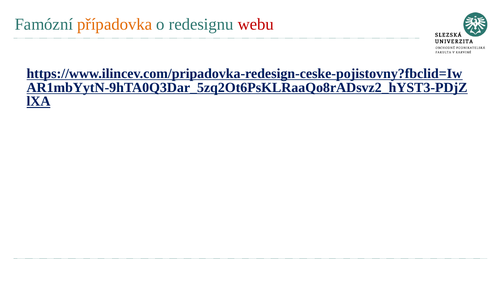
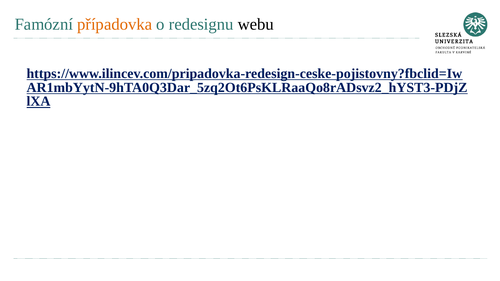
webu colour: red -> black
